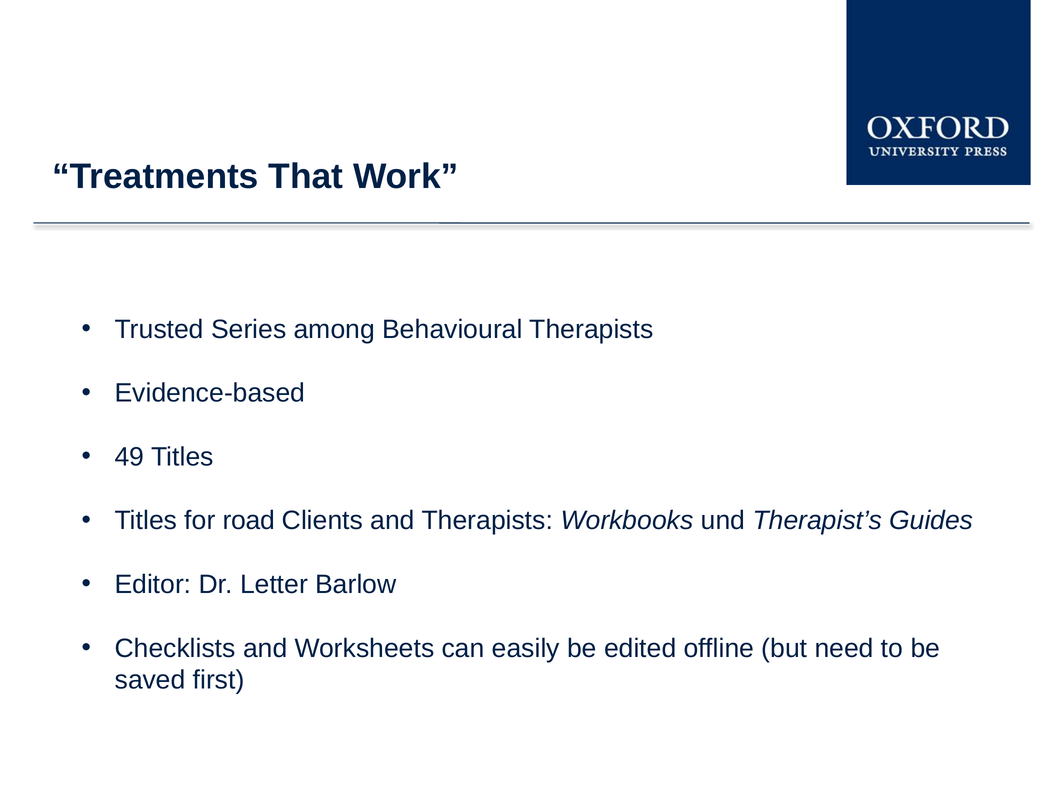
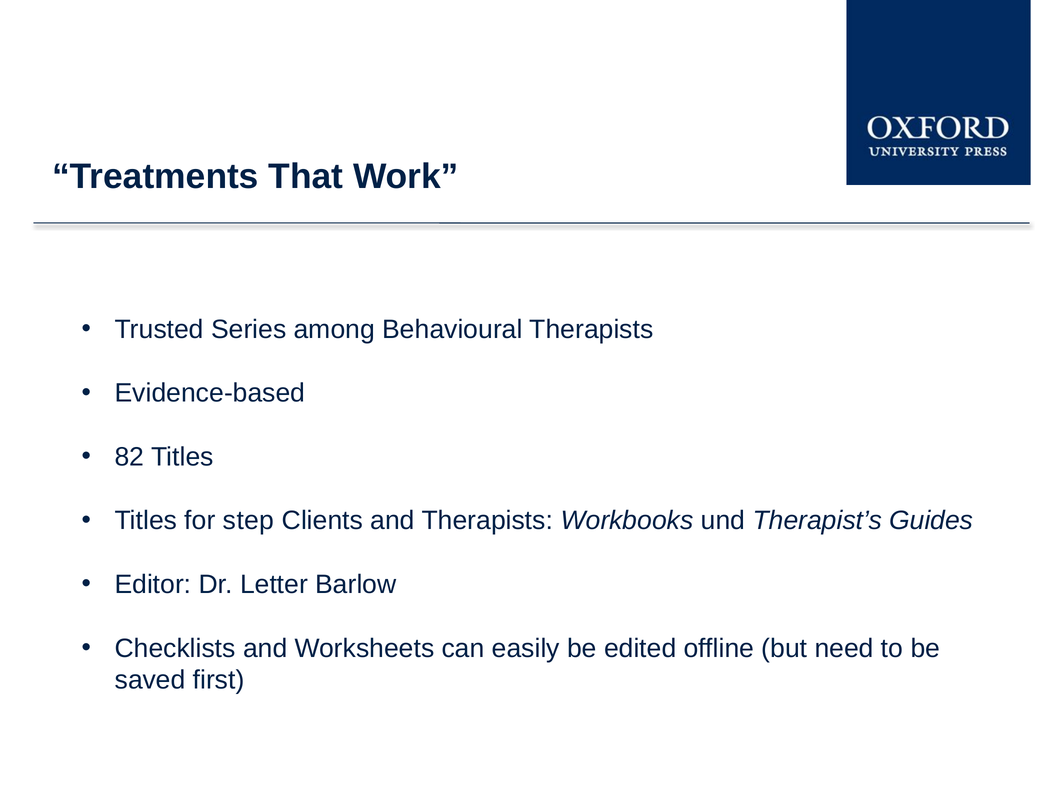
49: 49 -> 82
road: road -> step
